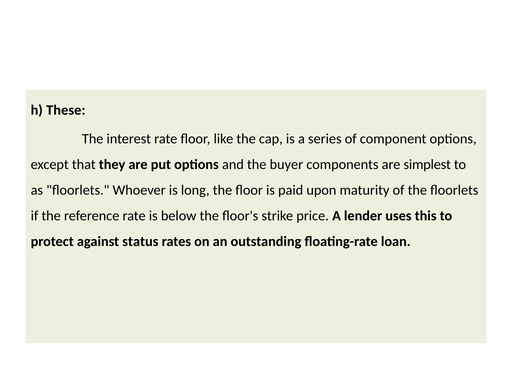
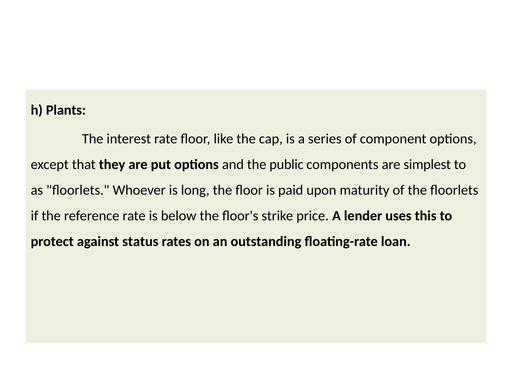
These: These -> Plants
buyer: buyer -> public
